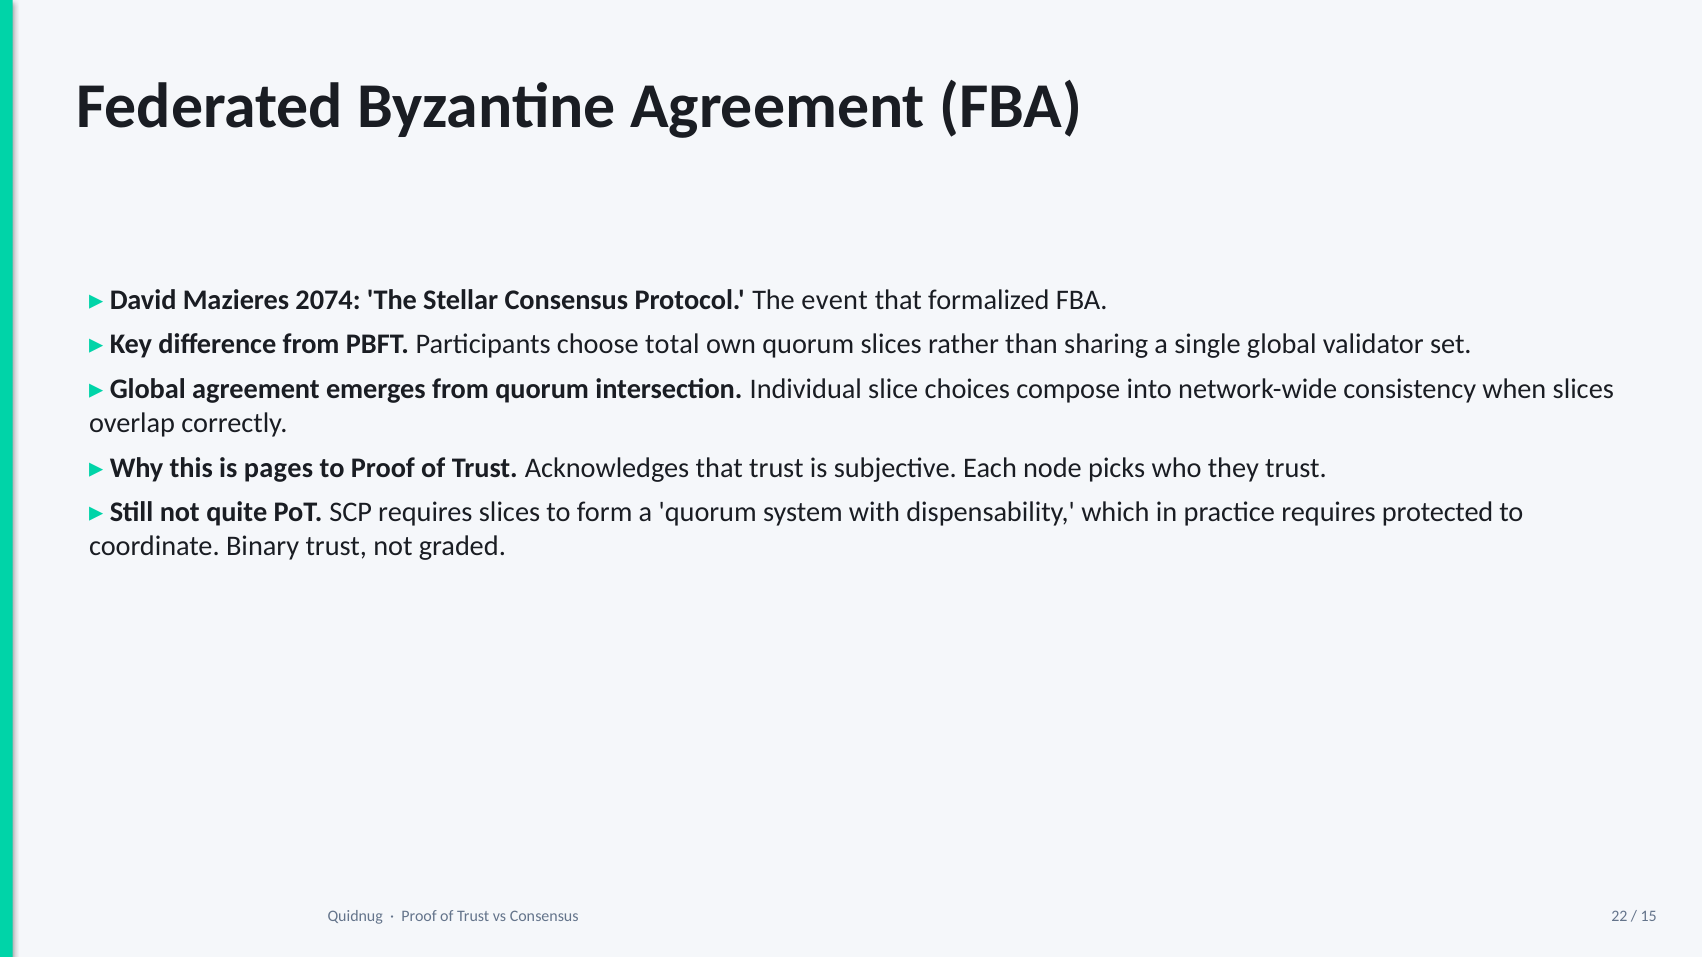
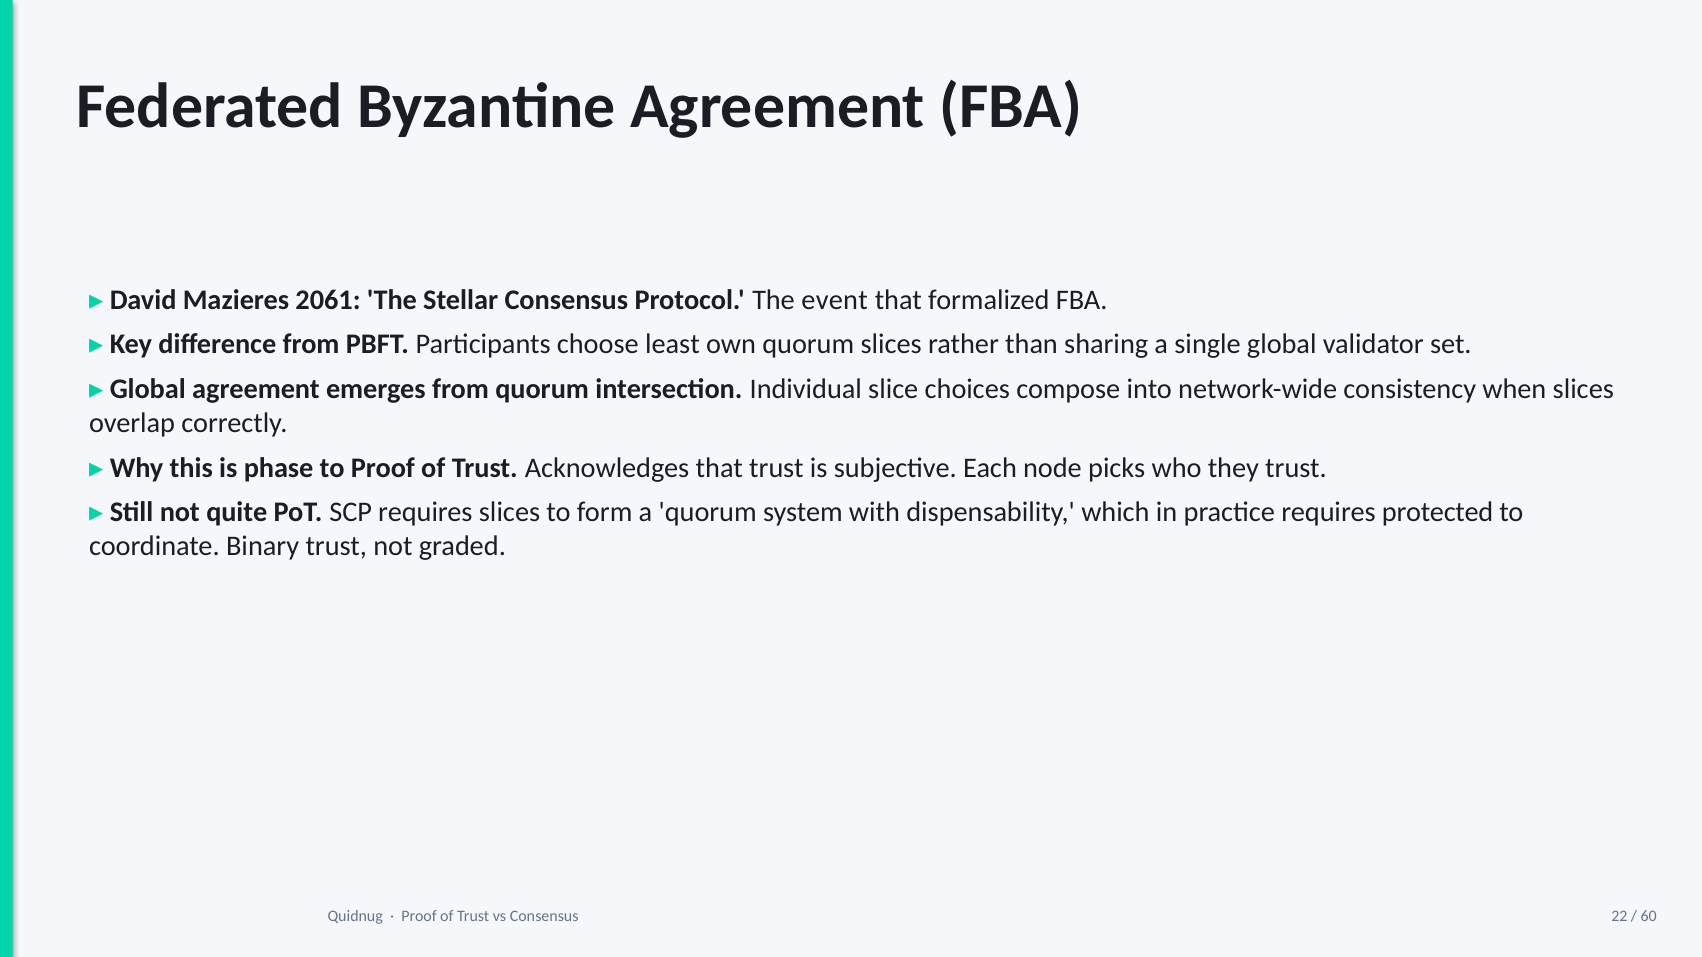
2074: 2074 -> 2061
total: total -> least
pages: pages -> phase
15: 15 -> 60
